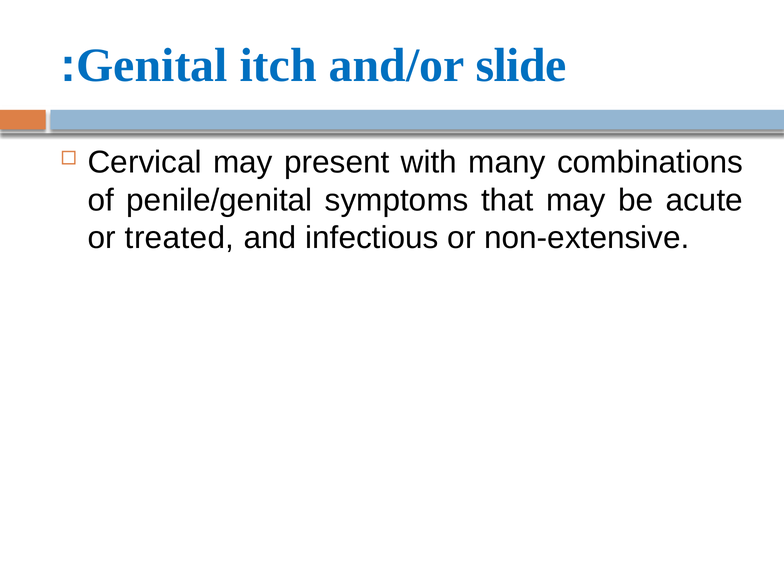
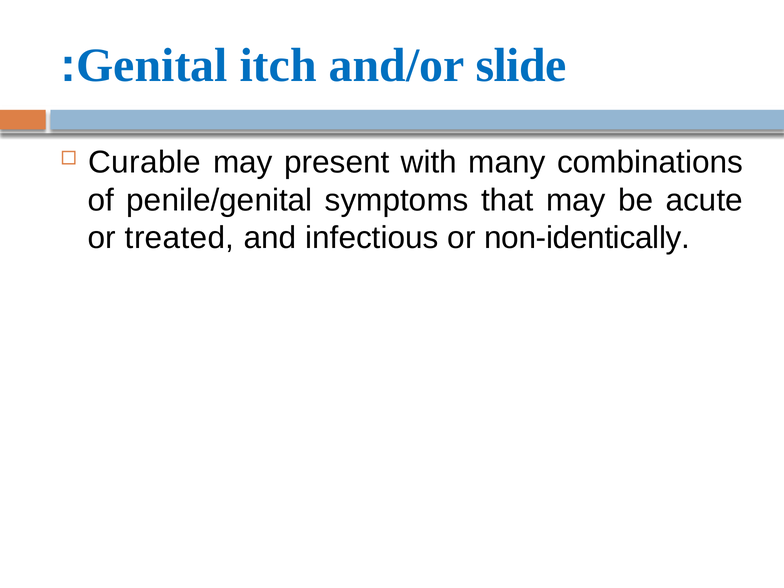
Cervical: Cervical -> Curable
non-extensive: non-extensive -> non-identically
